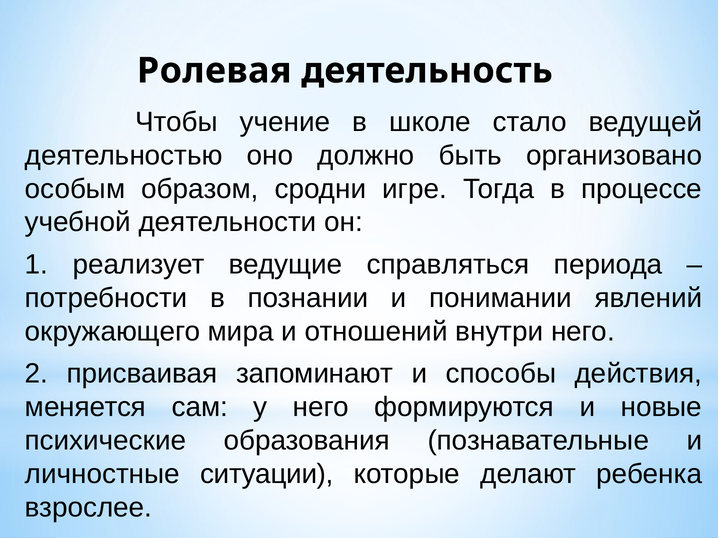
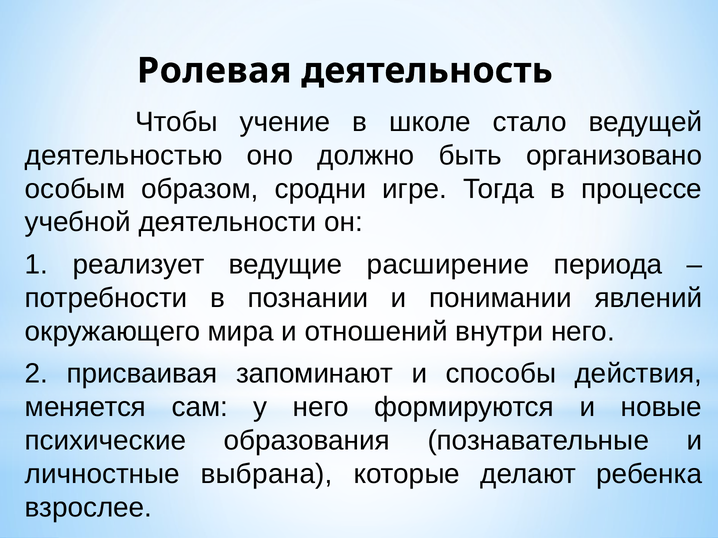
справляться: справляться -> расширение
ситуации: ситуации -> выбрана
